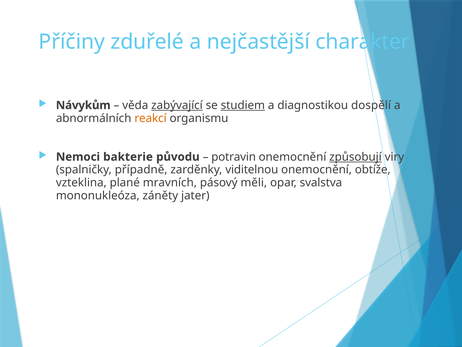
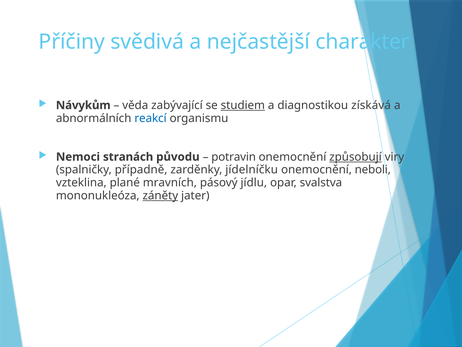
zduřelé: zduřelé -> svědivá
zabývající underline: present -> none
dospělí: dospělí -> získává
reakcí colour: orange -> blue
bakterie: bakterie -> stranách
viditelnou: viditelnou -> jídelníčku
obtíže: obtíže -> neboli
měli: měli -> jídlu
záněty underline: none -> present
